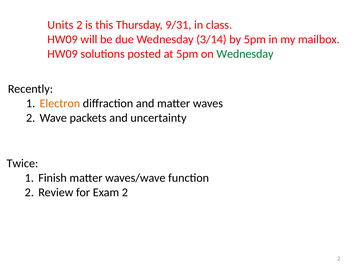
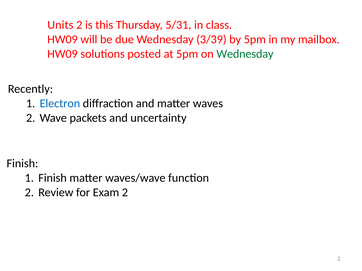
9/31: 9/31 -> 5/31
3/14: 3/14 -> 3/39
Electron colour: orange -> blue
Twice at (22, 164): Twice -> Finish
